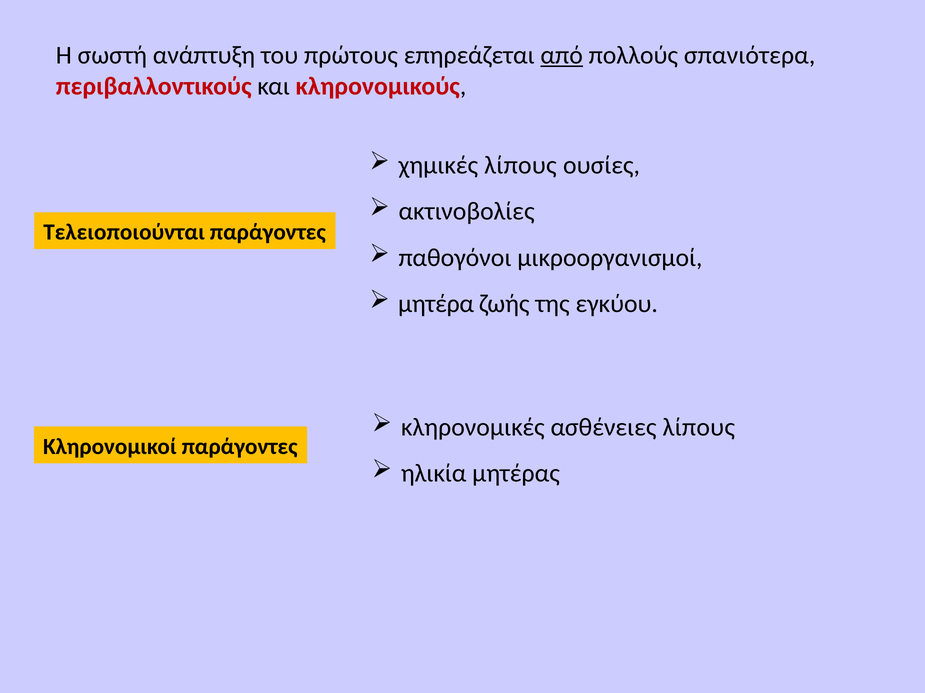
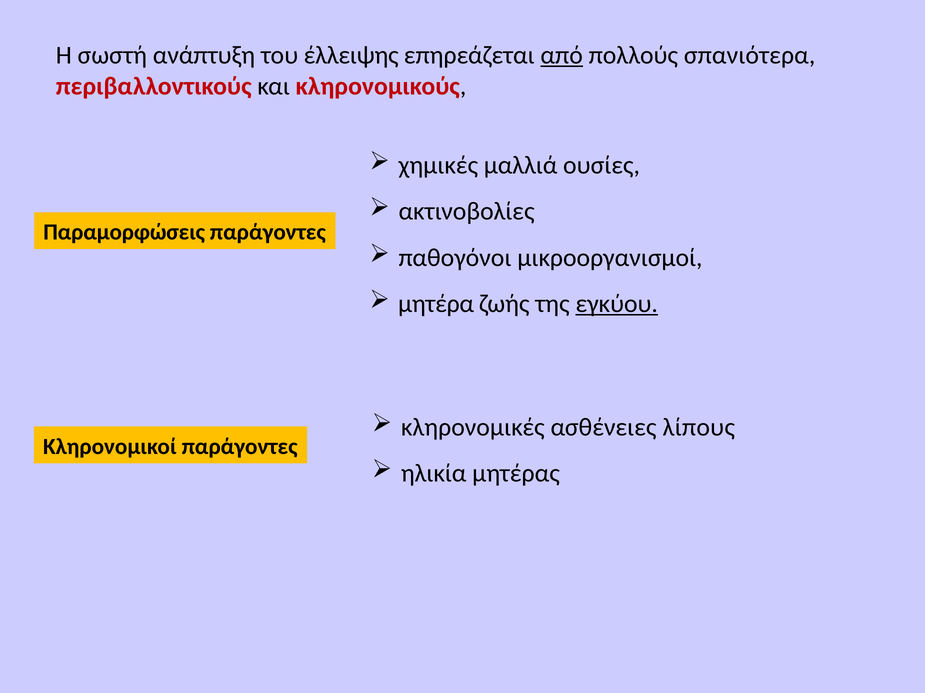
πρώτους: πρώτους -> έλλειψης
χημικές λίπους: λίπους -> μαλλιά
Τελειοποιούνται: Τελειοποιούνται -> Παραμορφώσεις
εγκύου underline: none -> present
